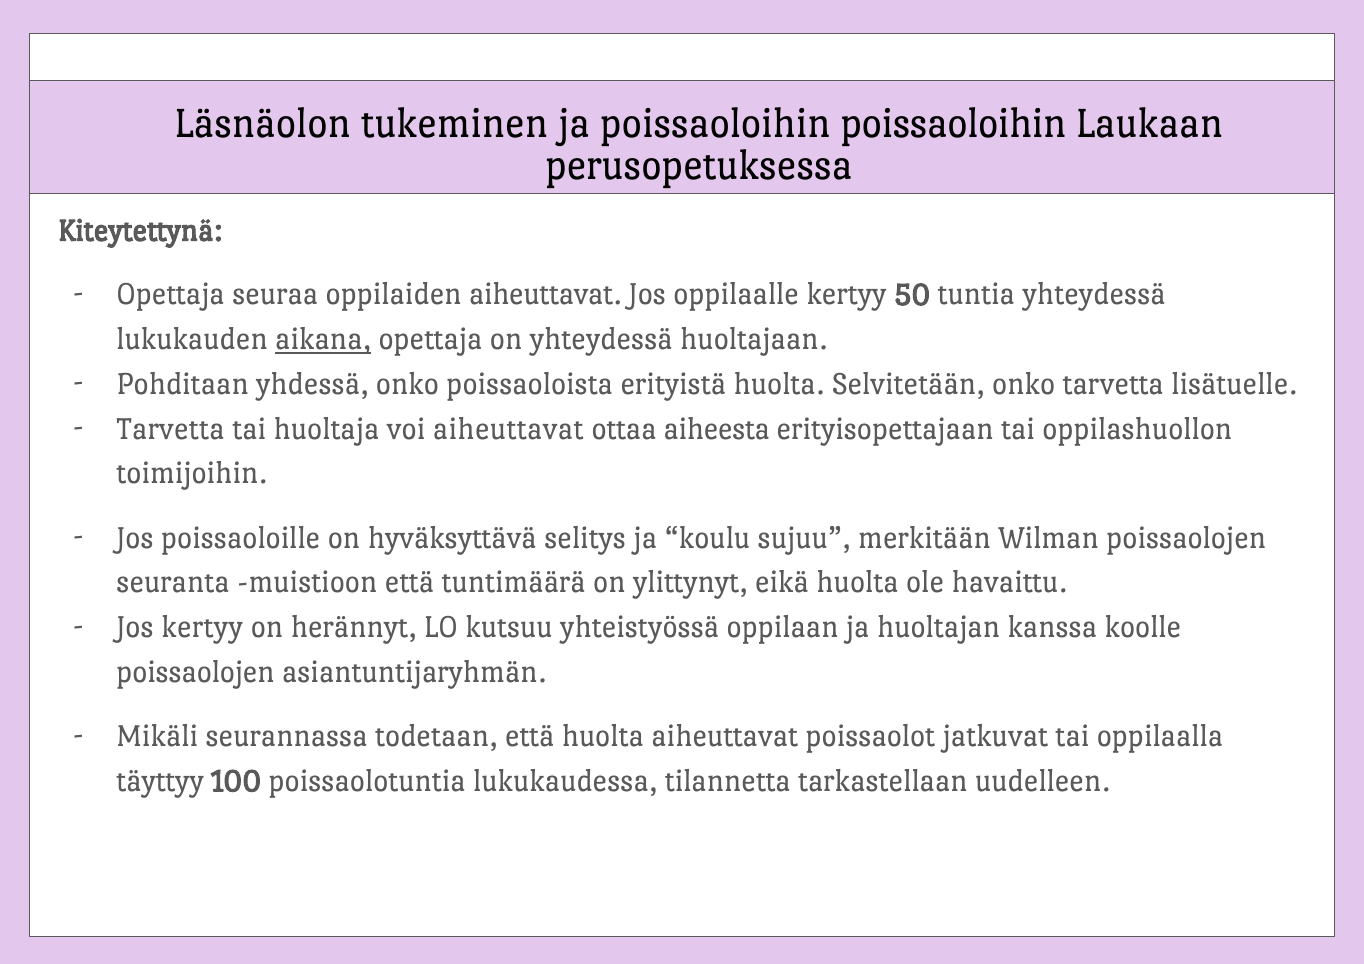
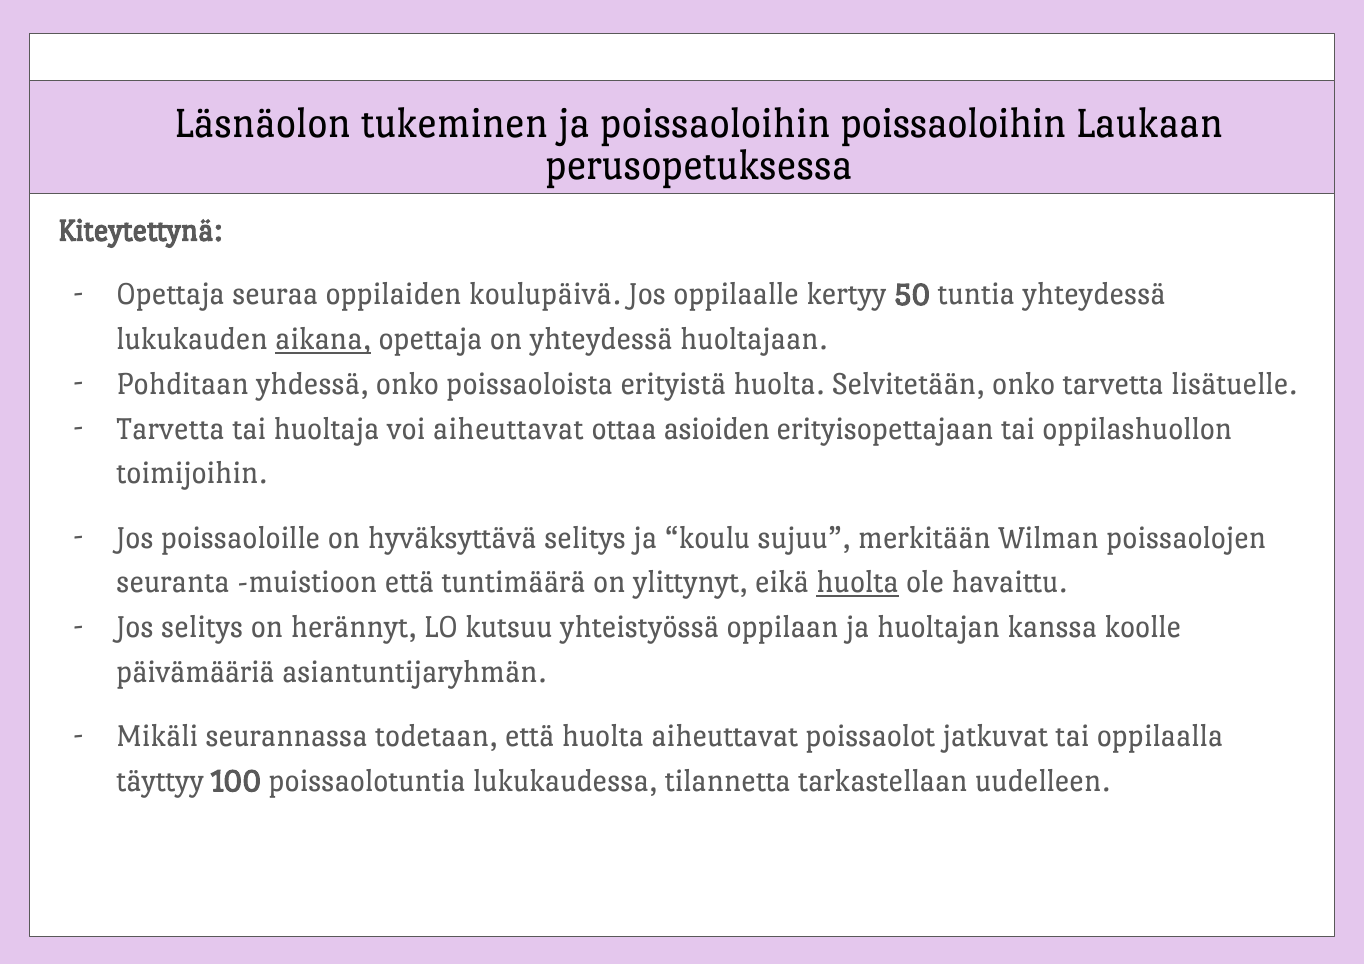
oppilaiden aiheuttavat: aiheuttavat -> koulupäivä
aiheesta: aiheesta -> asioiden
huolta at (858, 582) underline: none -> present
Jos kertyy: kertyy -> selitys
poissaolojen at (196, 672): poissaolojen -> päivämääriä
